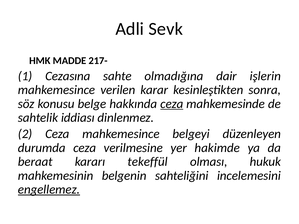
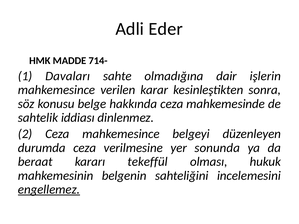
Sevk: Sevk -> Eder
217-: 217- -> 714-
Cezasına: Cezasına -> Davaları
ceza at (172, 104) underline: present -> none
hakimde: hakimde -> sonunda
